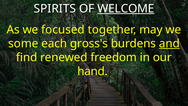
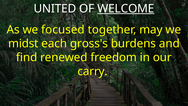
SPIRITS: SPIRITS -> UNITED
some: some -> midst
and underline: present -> none
hand: hand -> carry
